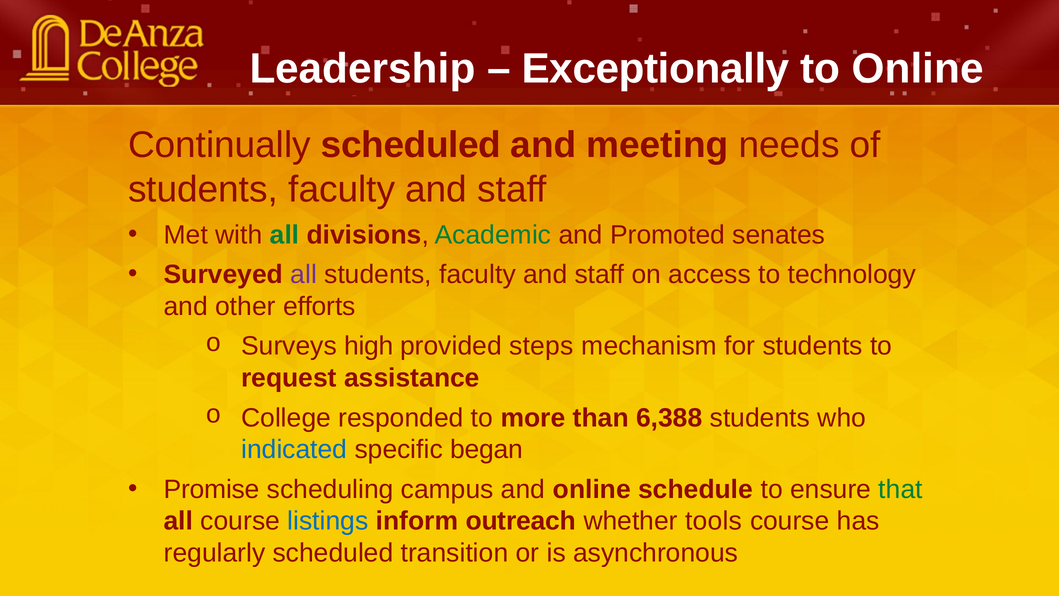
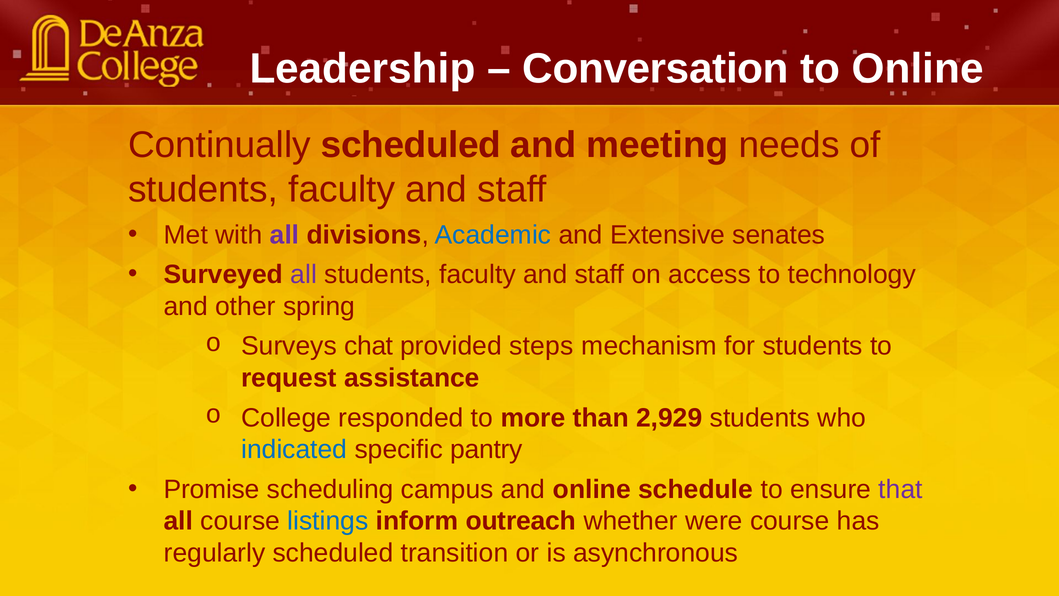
Exceptionally: Exceptionally -> Conversation
all at (285, 235) colour: green -> purple
Academic colour: green -> blue
Promoted: Promoted -> Extensive
efforts: efforts -> spring
high: high -> chat
6,388: 6,388 -> 2,929
began: began -> pantry
that colour: green -> purple
tools: tools -> were
